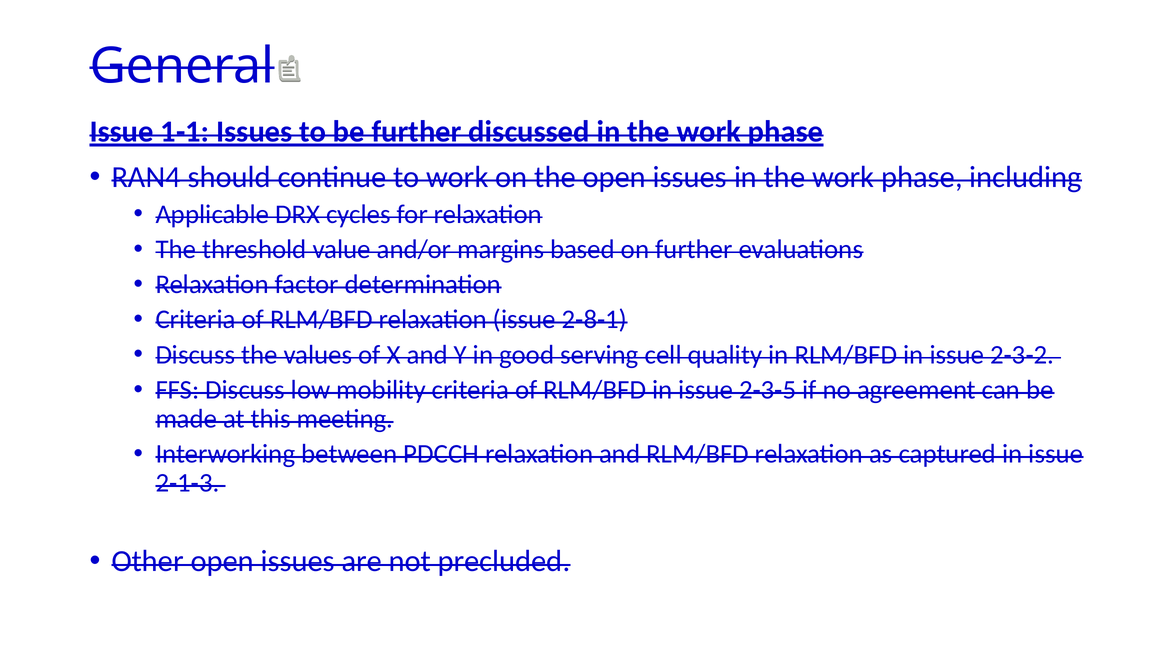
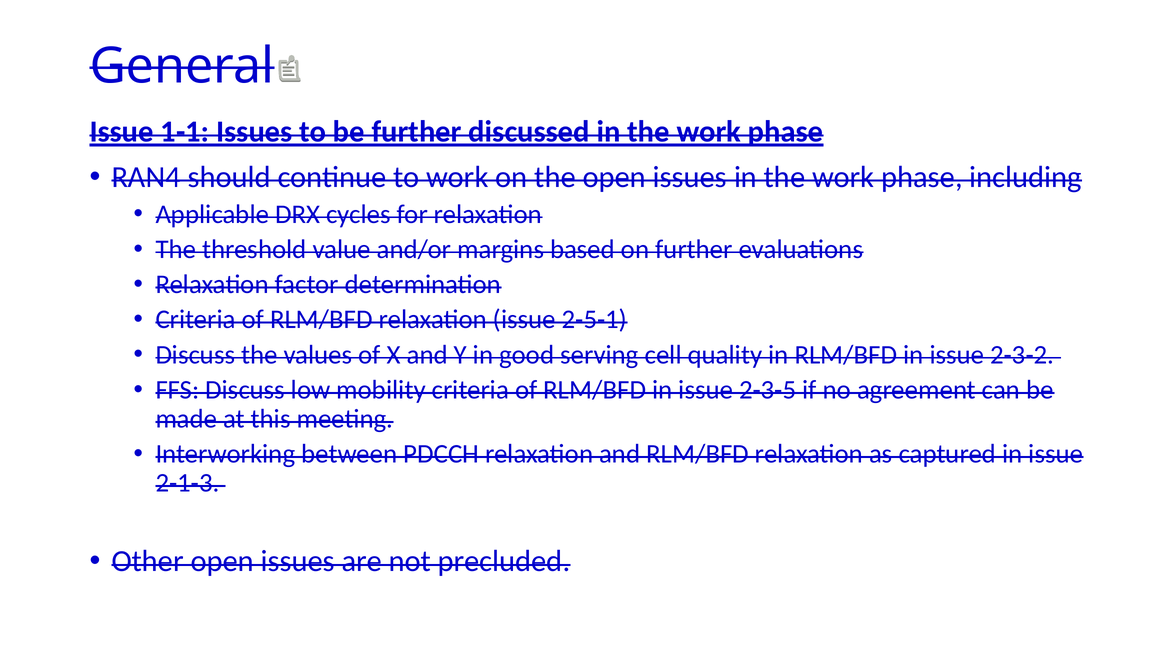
2-8-1: 2-8-1 -> 2-5-1
